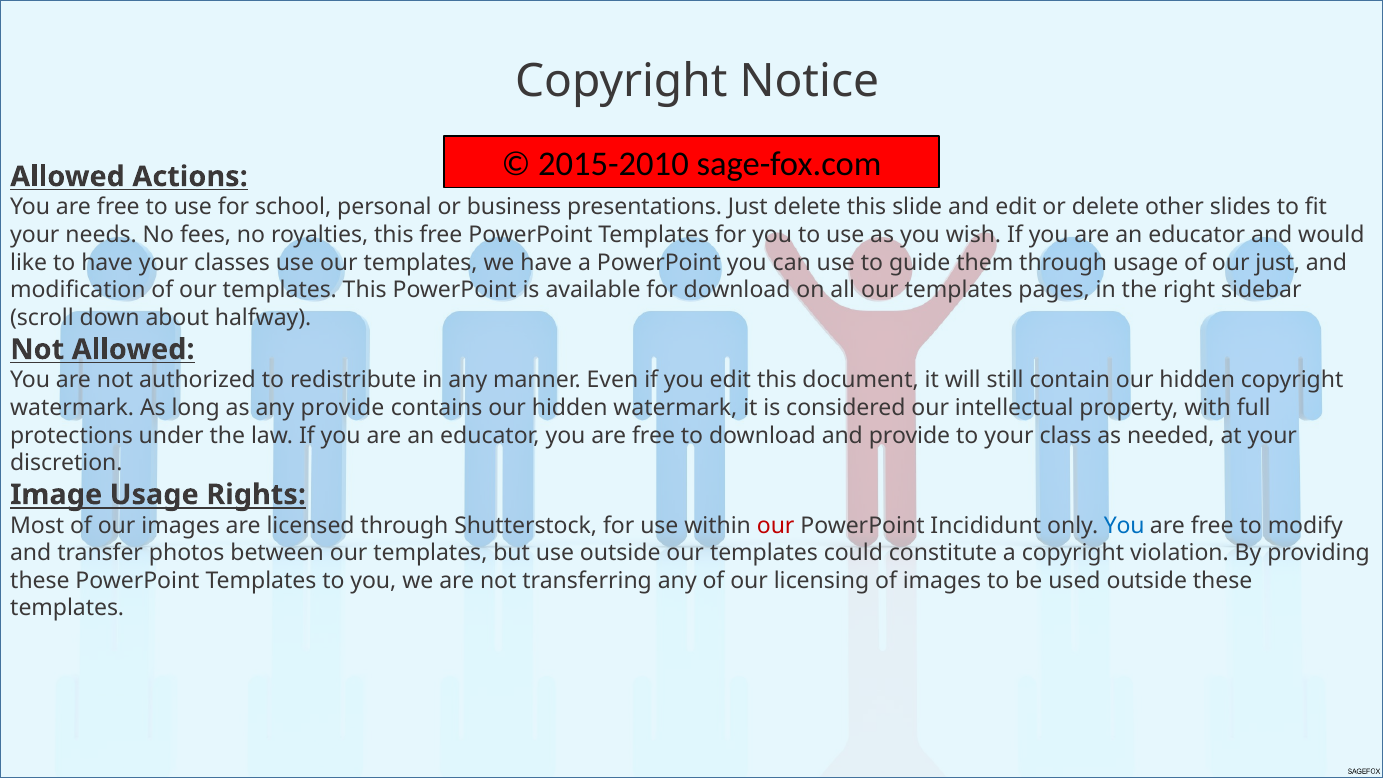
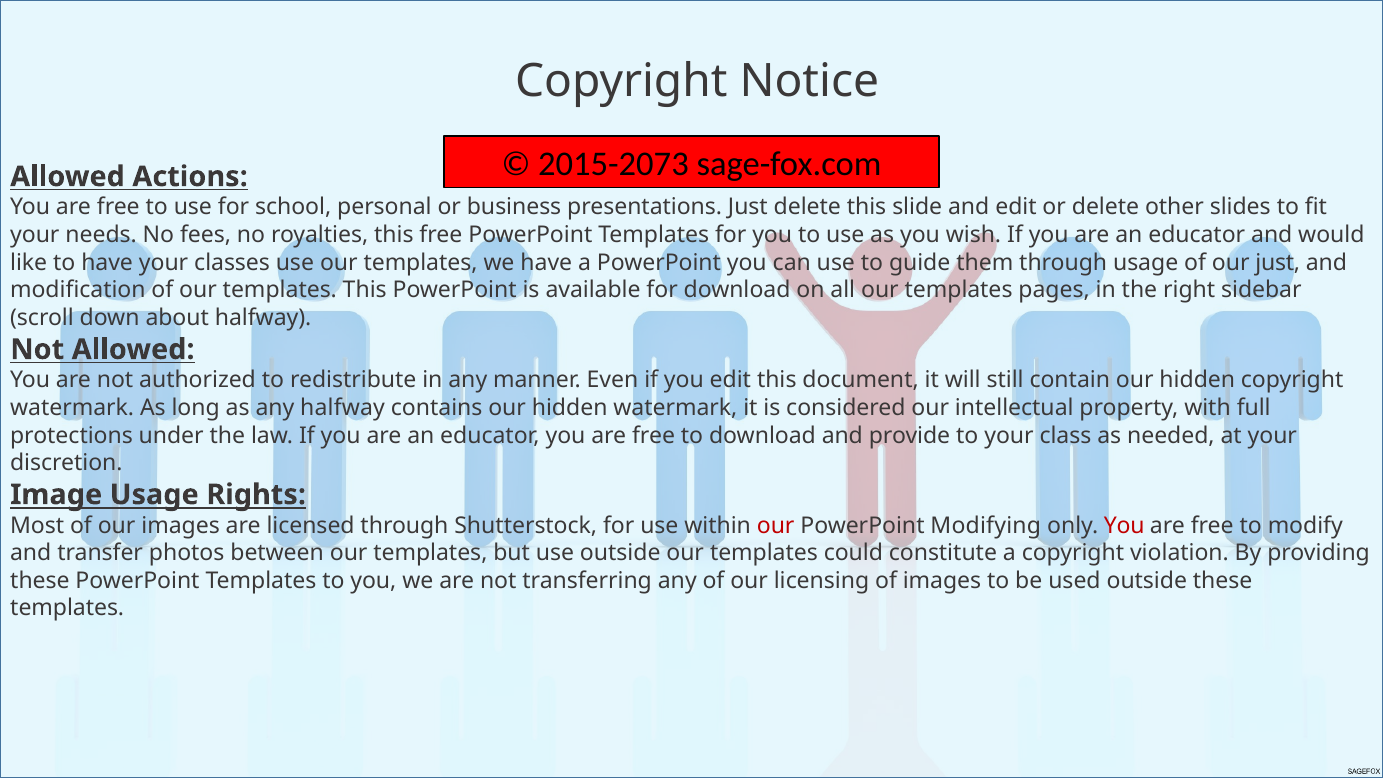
2015-2010: 2015-2010 -> 2015-2073
any provide: provide -> halfway
Incididunt: Incididunt -> Modifying
You at (1124, 525) colour: blue -> red
